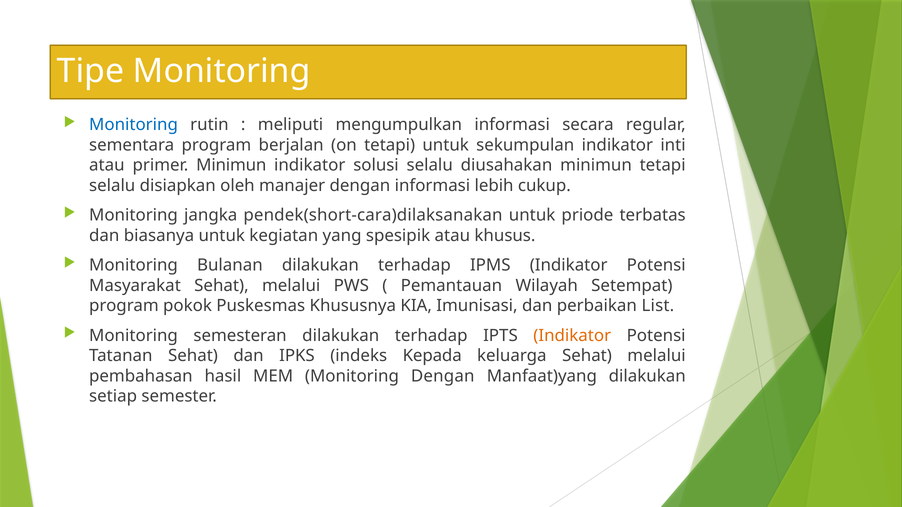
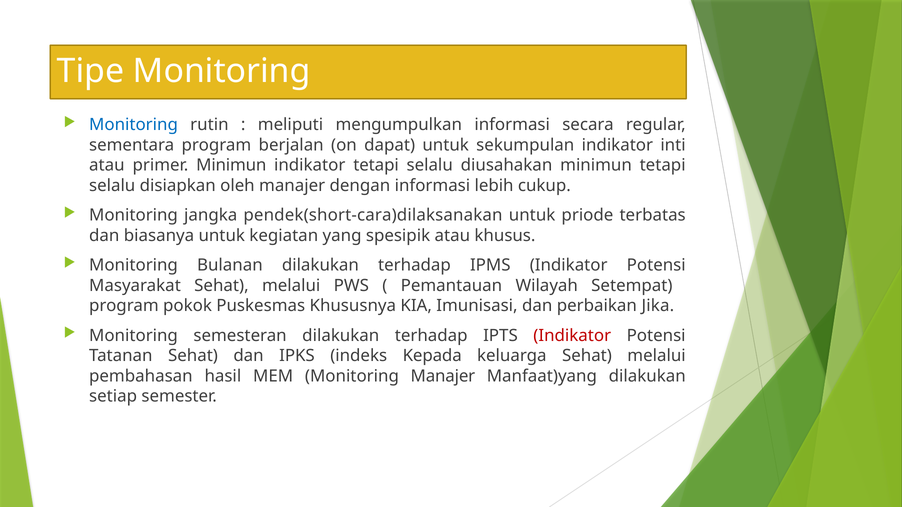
on tetapi: tetapi -> dapat
indikator solusi: solusi -> tetapi
List: List -> Jika
Indikator at (572, 336) colour: orange -> red
Monitoring Dengan: Dengan -> Manajer
